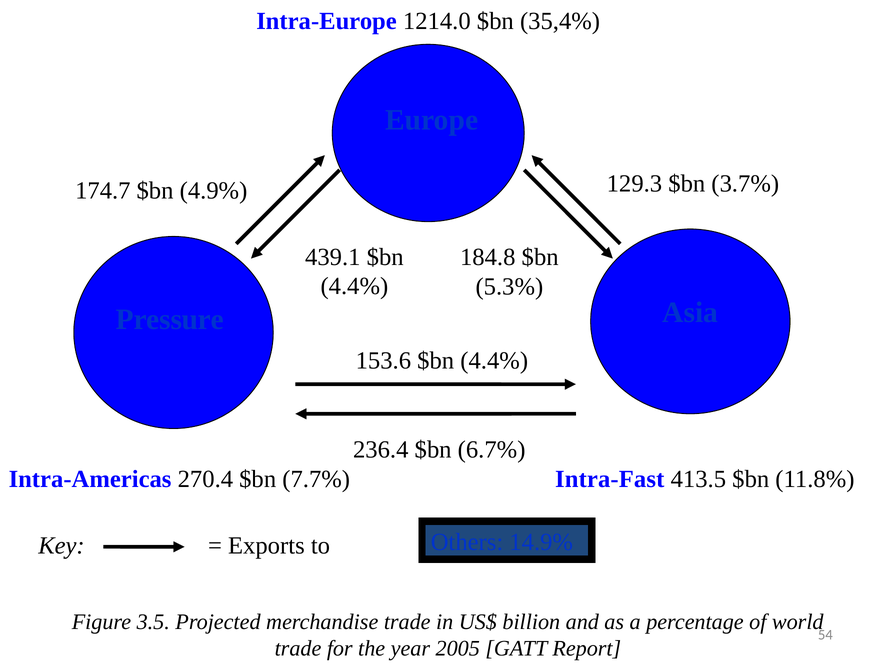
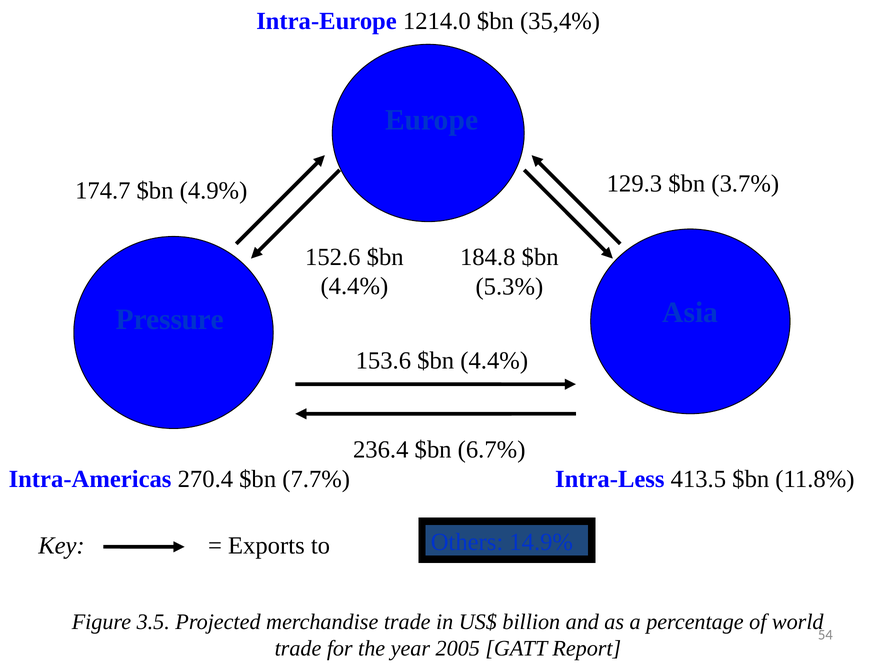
439.1: 439.1 -> 152.6
Intra-Fast: Intra-Fast -> Intra-Less
